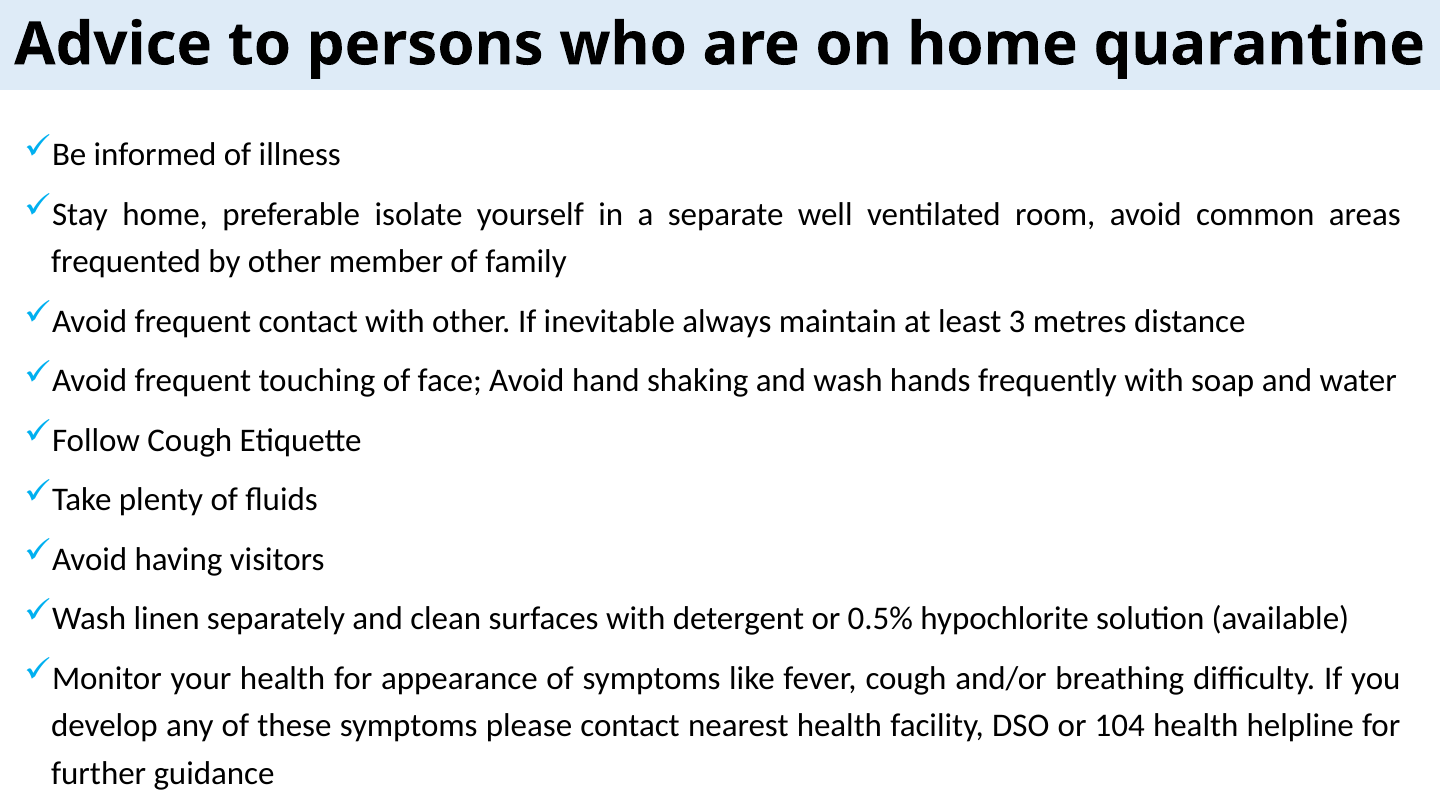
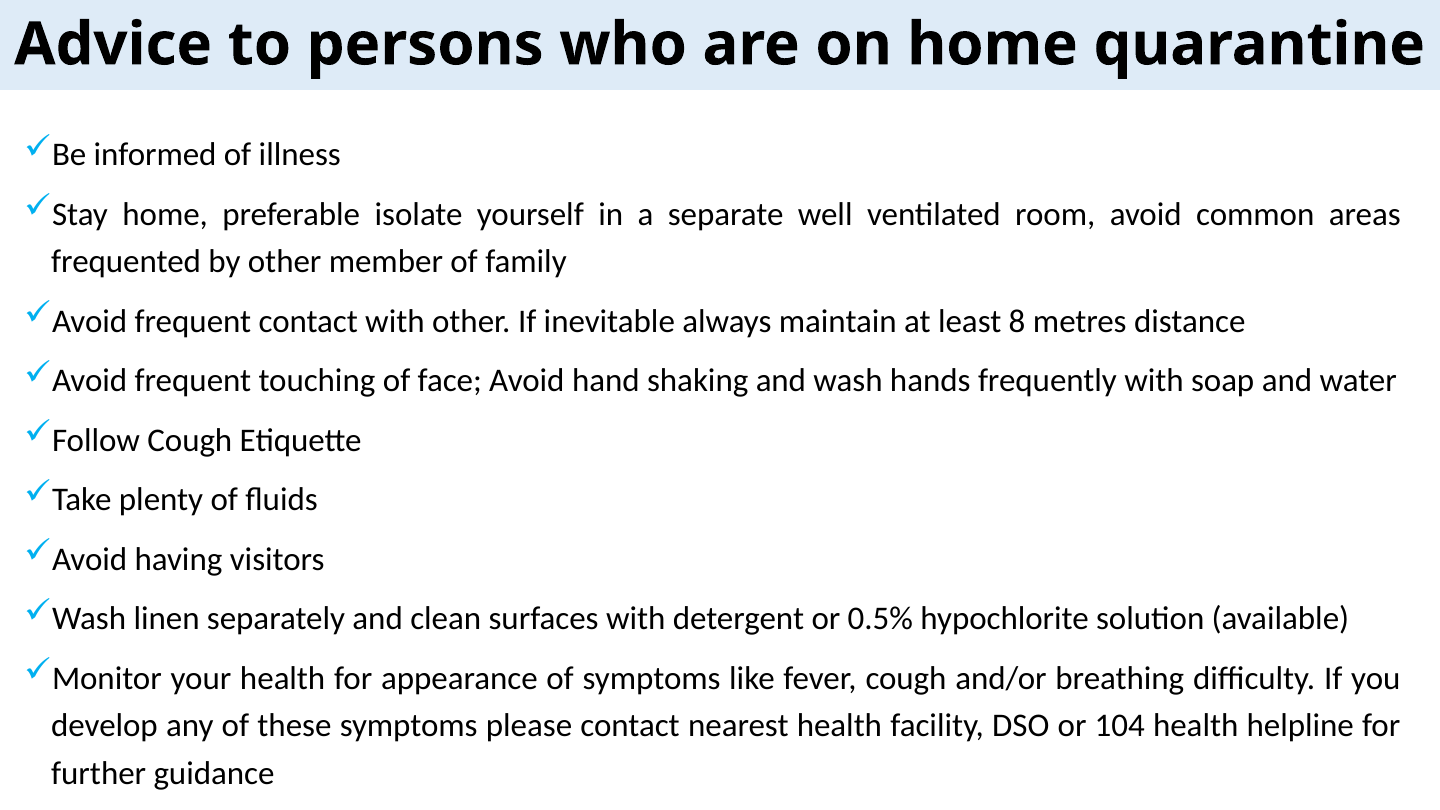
3: 3 -> 8
